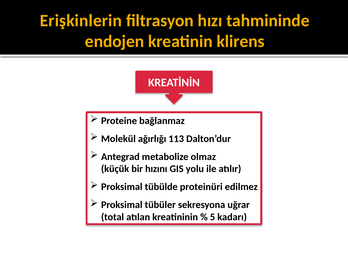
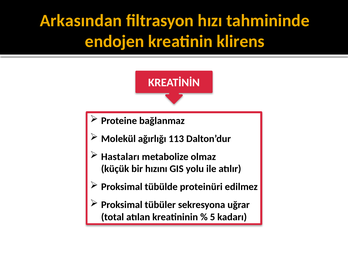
Erişkinlerin: Erişkinlerin -> Arkasından
Antegrad: Antegrad -> Hastaları
